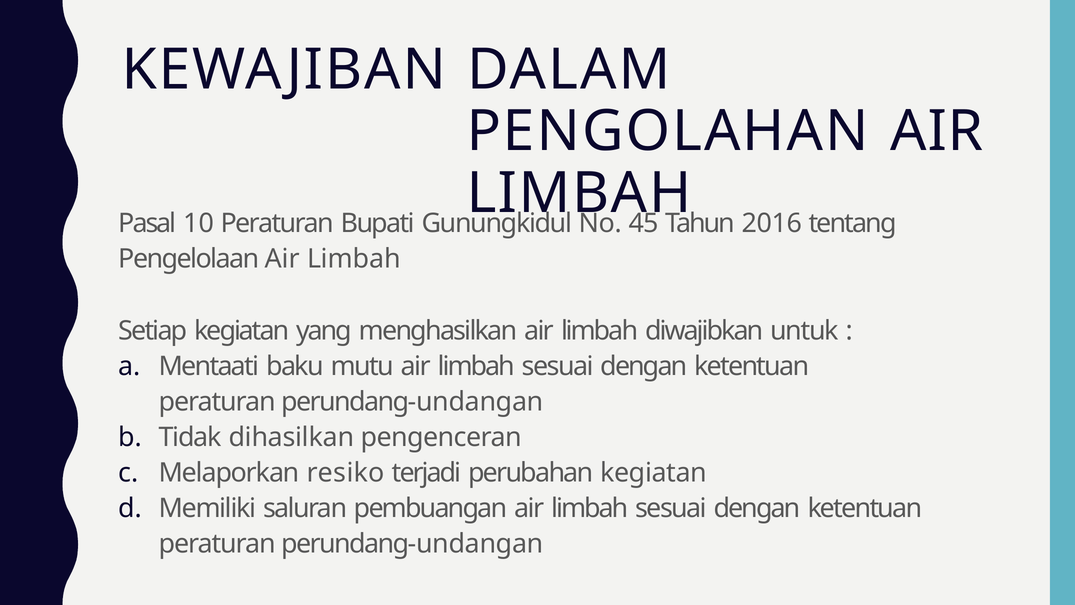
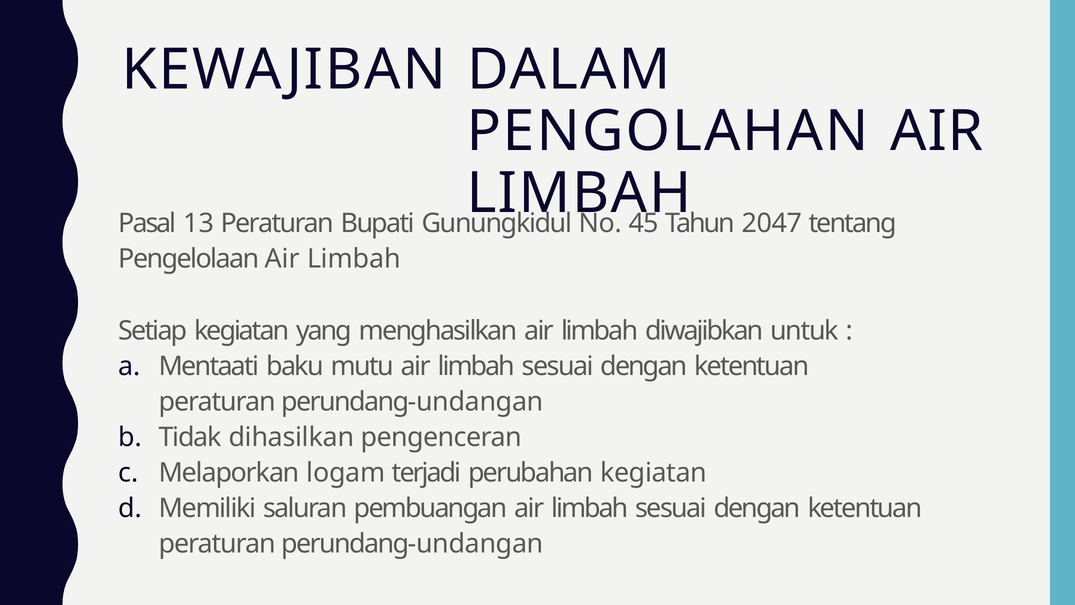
10: 10 -> 13
2016: 2016 -> 2047
resiko: resiko -> logam
